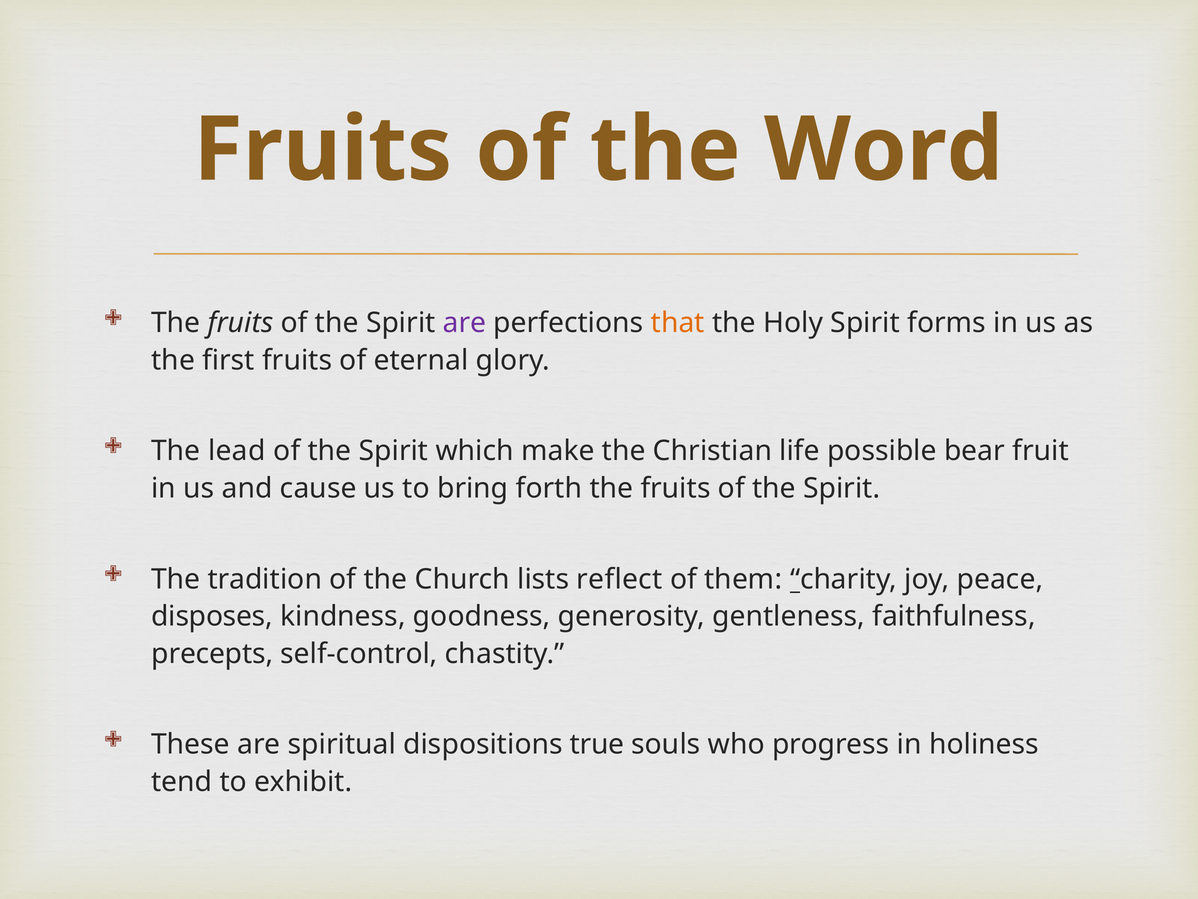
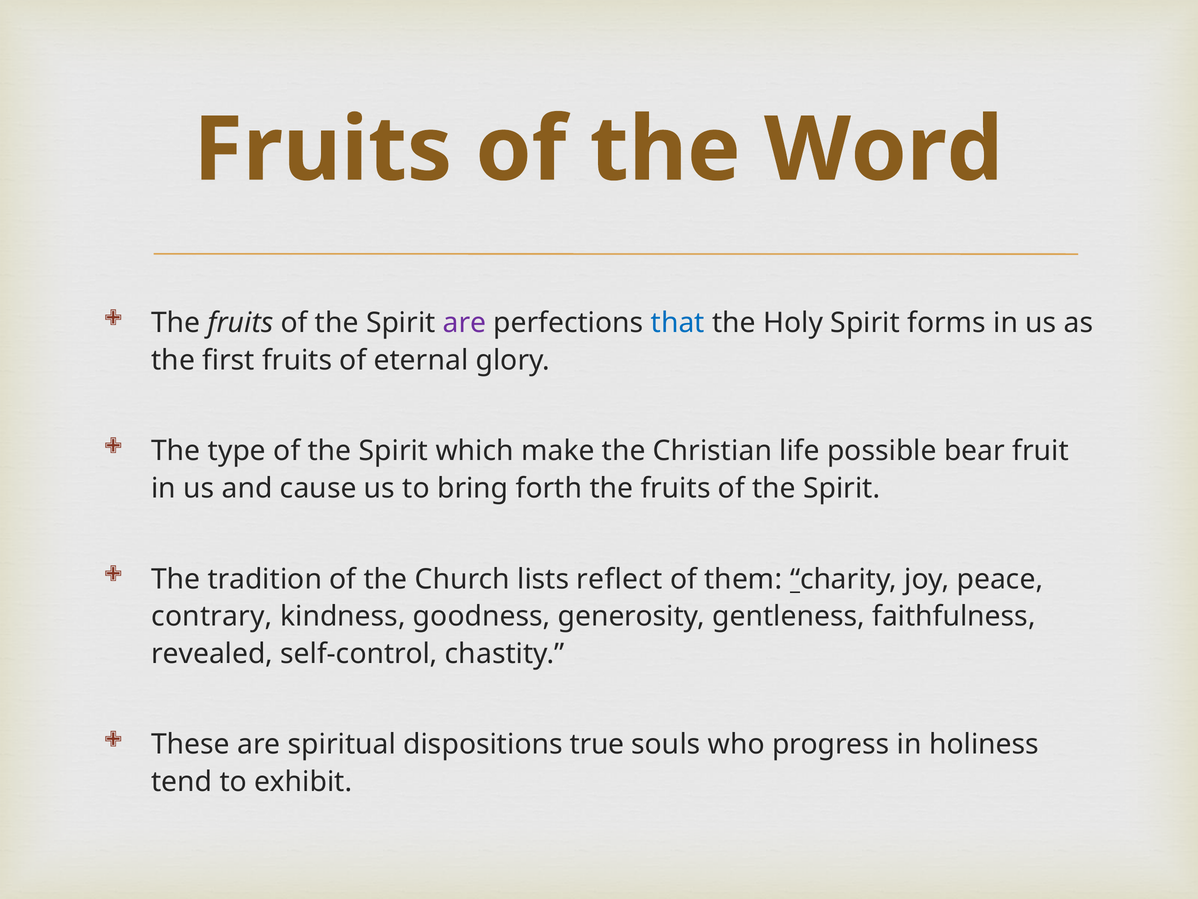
that colour: orange -> blue
lead: lead -> type
disposes: disposes -> contrary
precepts: precepts -> revealed
